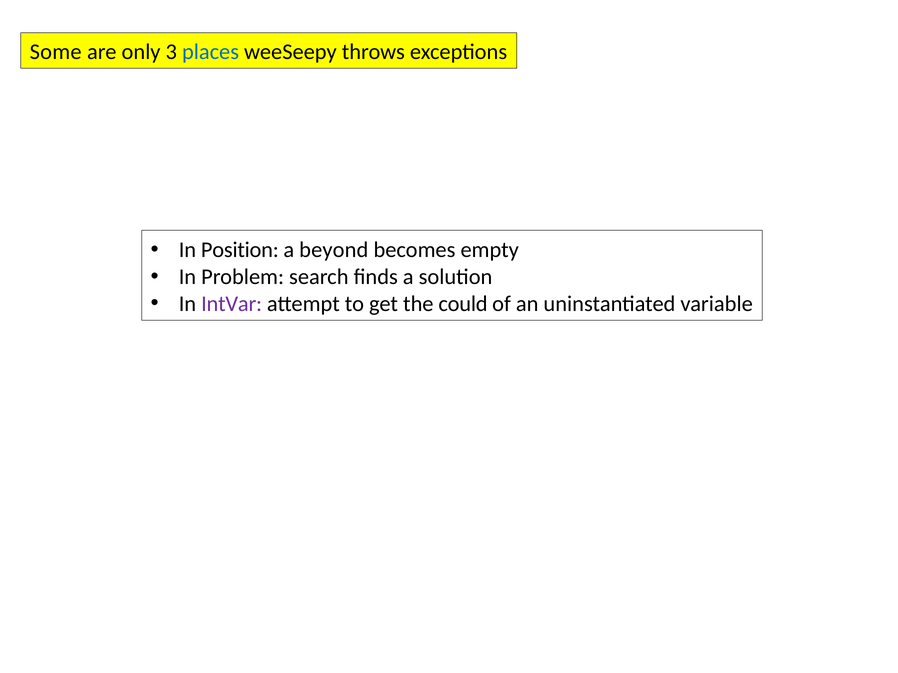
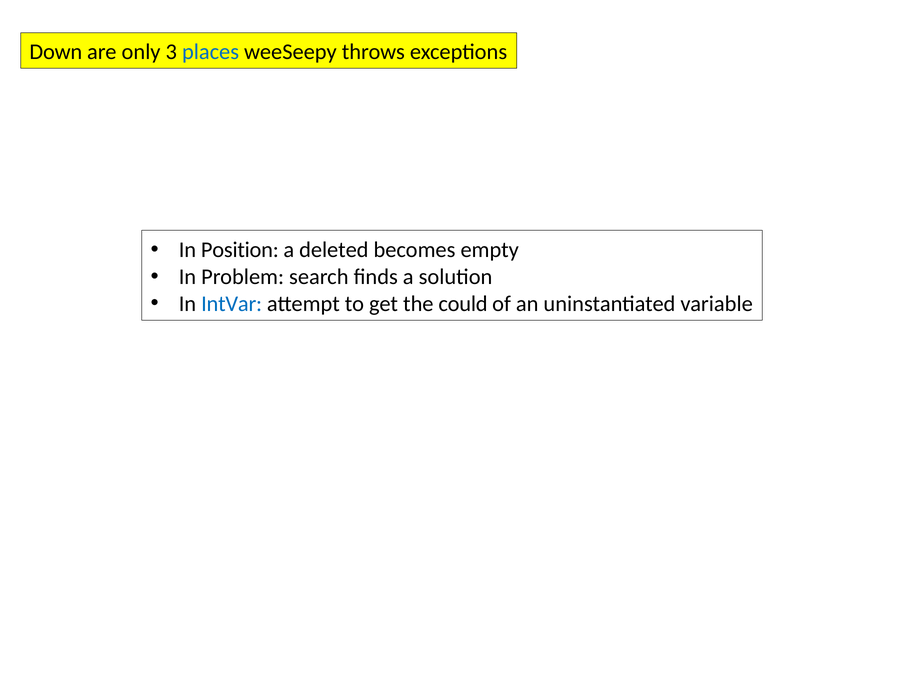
Some: Some -> Down
beyond: beyond -> deleted
IntVar colour: purple -> blue
